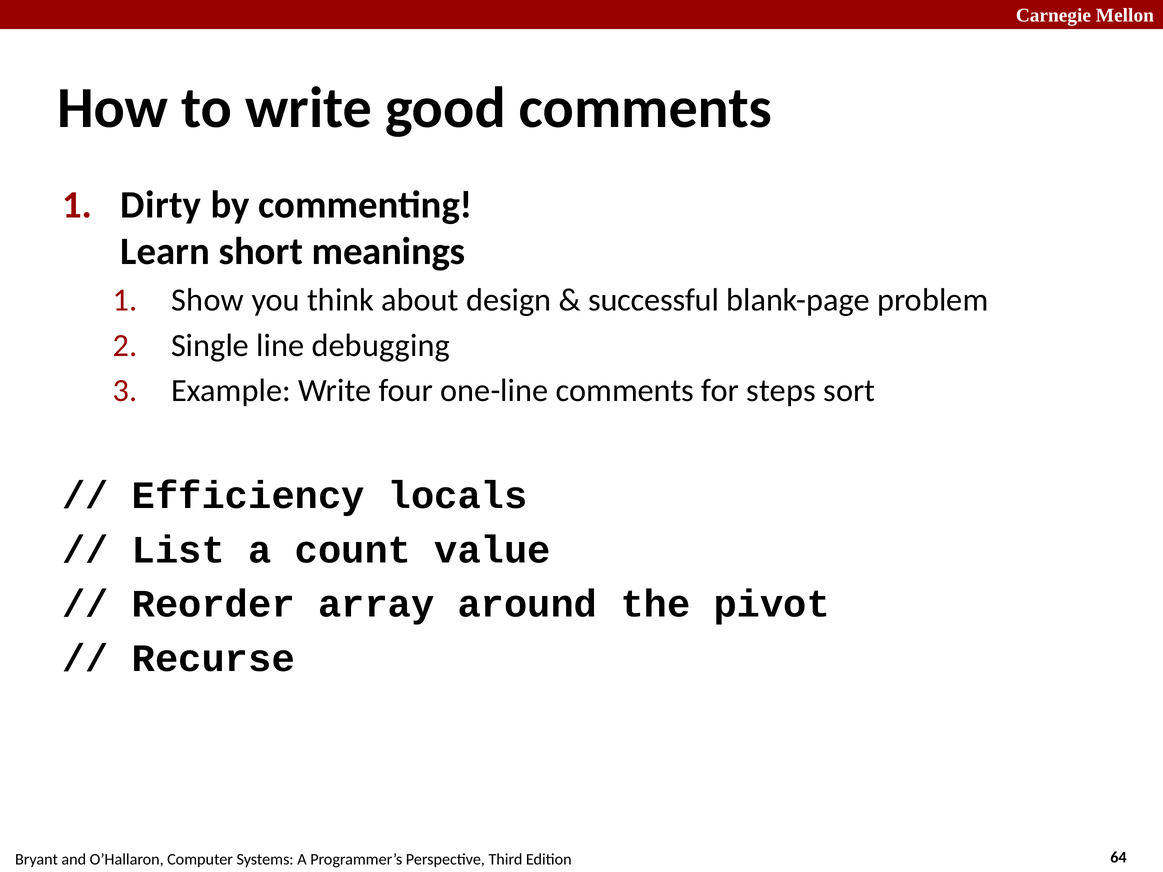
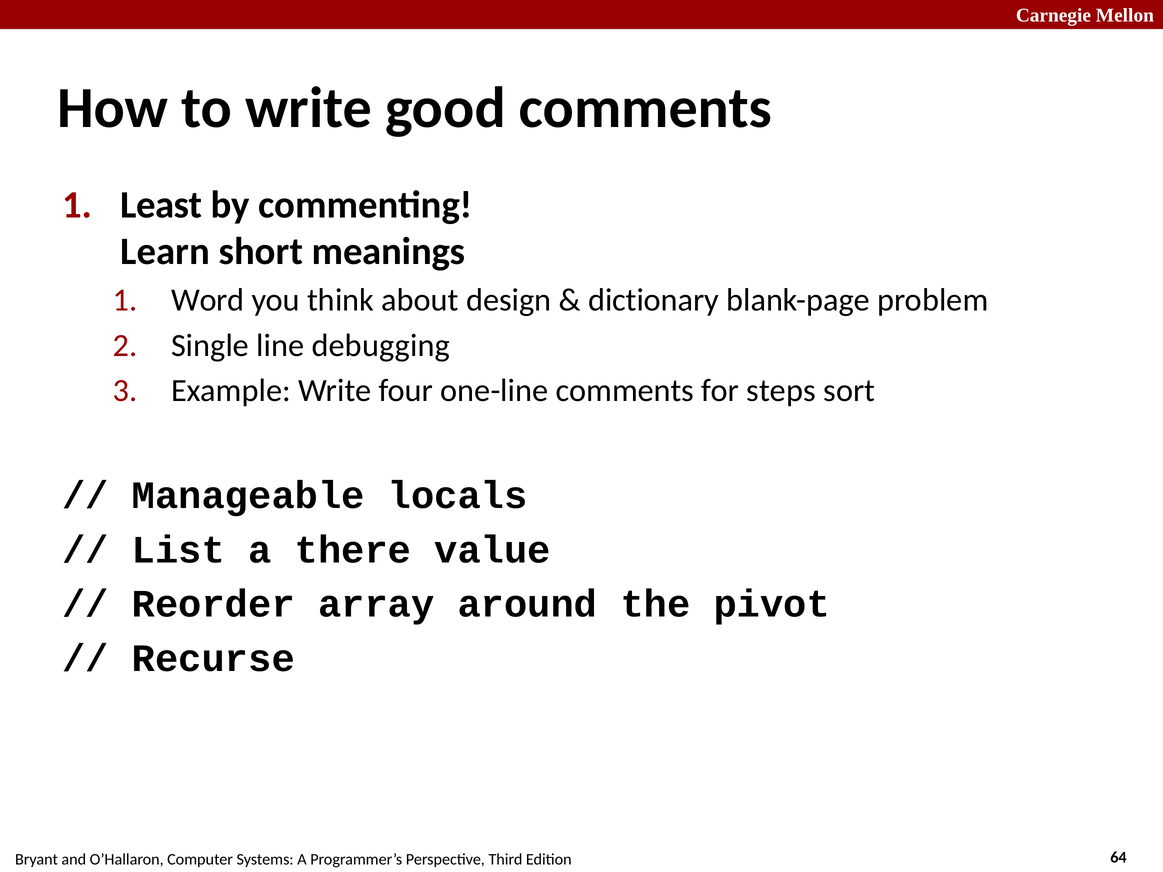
Dirty: Dirty -> Least
Show: Show -> Word
successful: successful -> dictionary
Efficiency: Efficiency -> Manageable
count: count -> there
